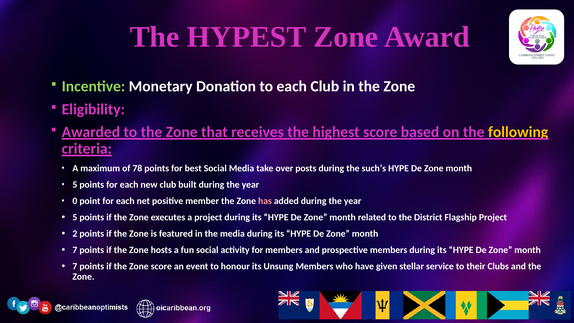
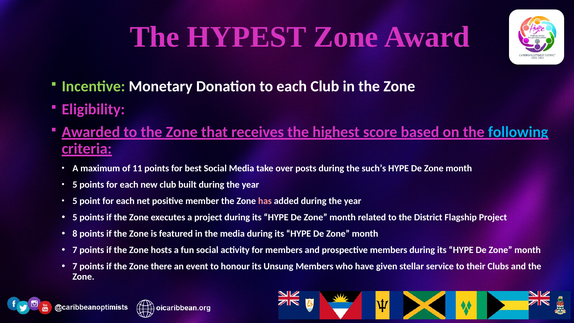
following colour: yellow -> light blue
78: 78 -> 11
0 at (75, 201): 0 -> 5
2: 2 -> 8
Zone score: score -> there
